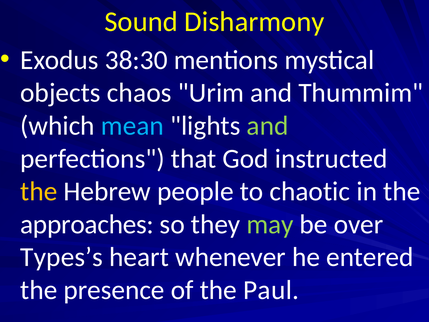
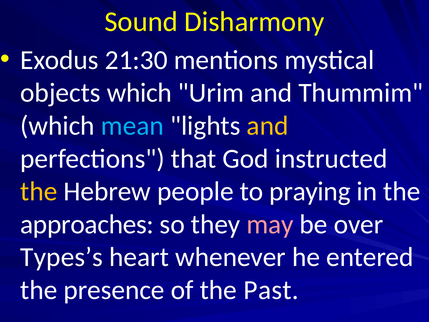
38:30: 38:30 -> 21:30
objects chaos: chaos -> which
and at (268, 126) colour: light green -> yellow
chaotic: chaotic -> praying
may colour: light green -> pink
Paul: Paul -> Past
